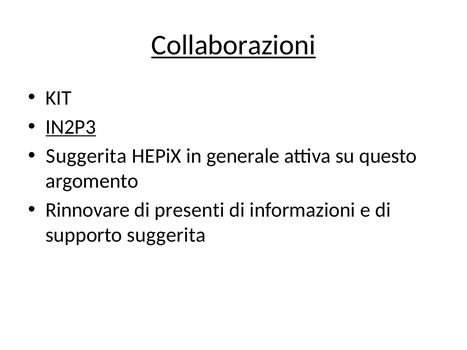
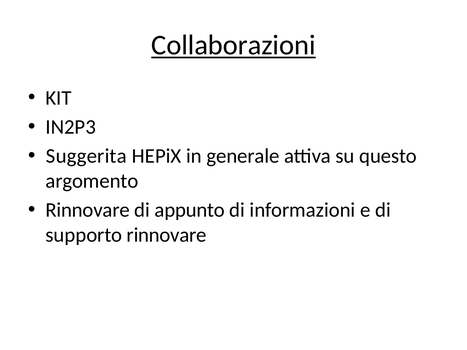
IN2P3 underline: present -> none
presenti: presenti -> appunto
supporto suggerita: suggerita -> rinnovare
